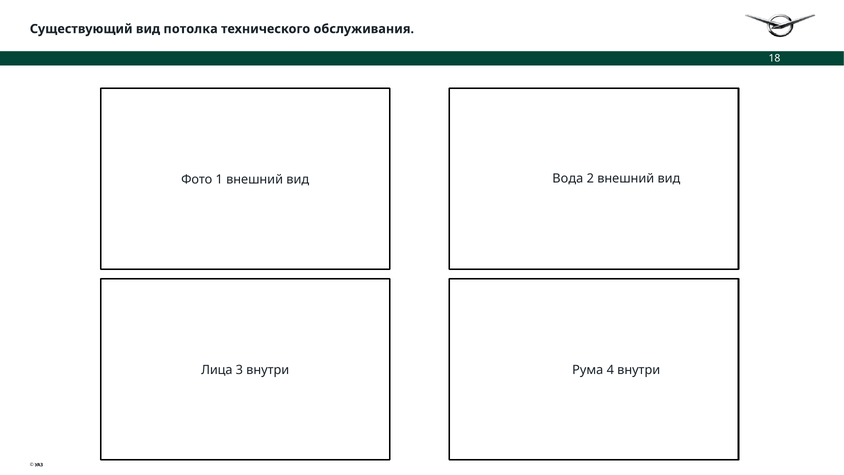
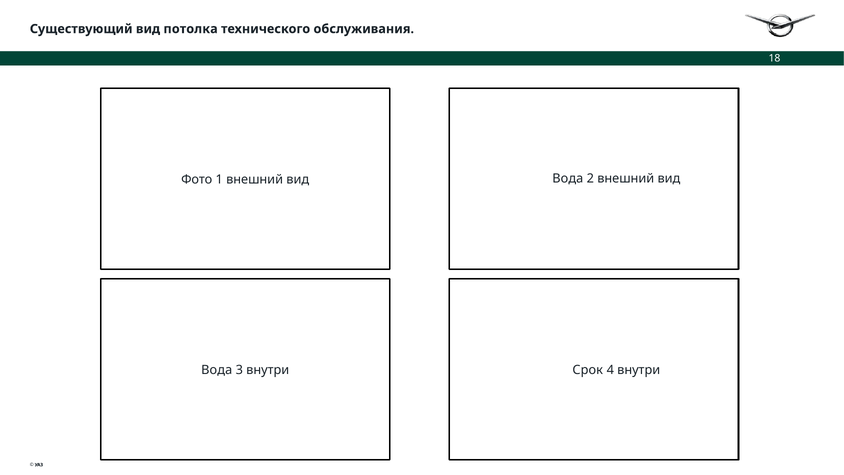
Лица at (217, 370): Лица -> Вода
Рума: Рума -> Срок
